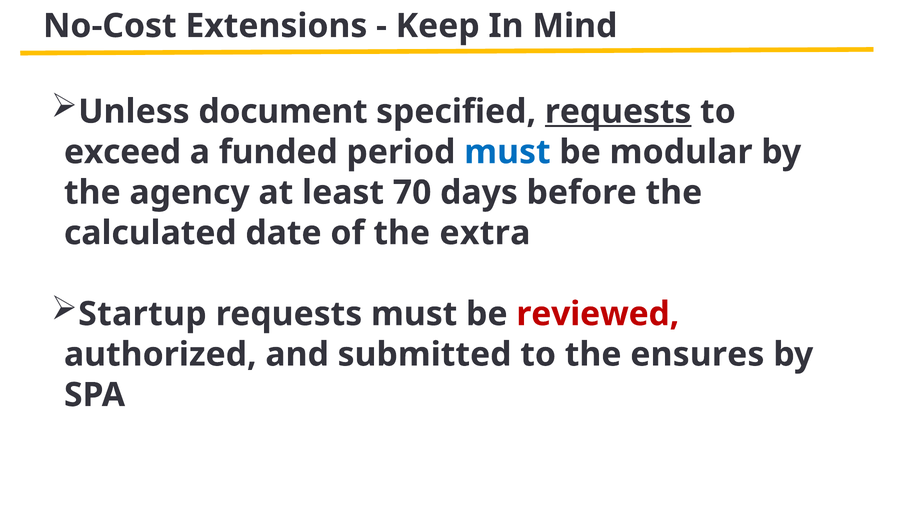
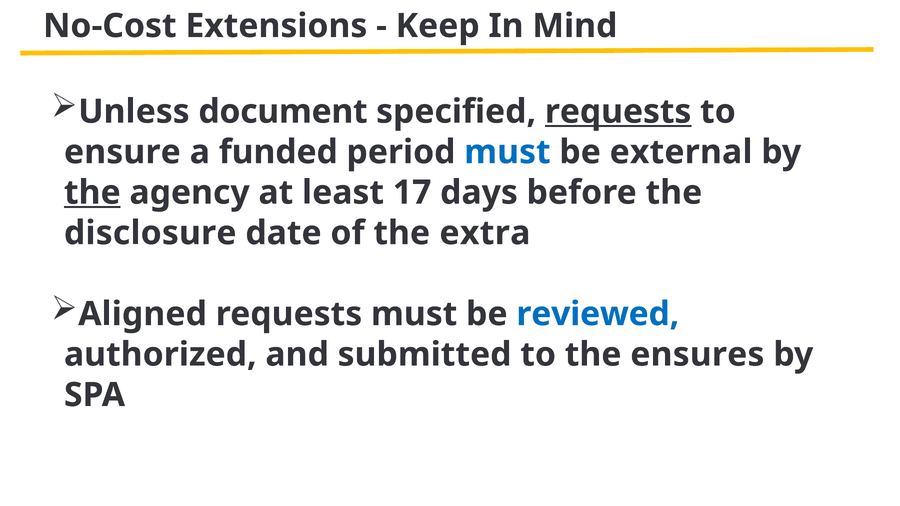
exceed: exceed -> ensure
modular: modular -> external
the at (92, 193) underline: none -> present
70: 70 -> 17
calculated: calculated -> disclosure
Startup: Startup -> Aligned
reviewed colour: red -> blue
